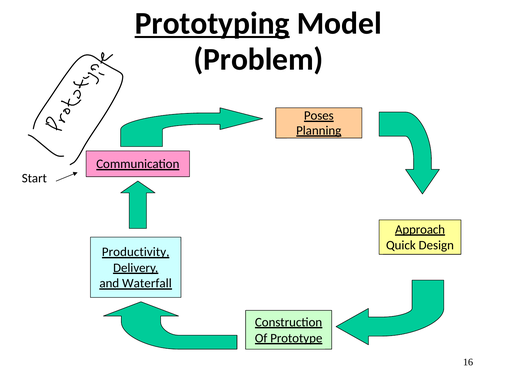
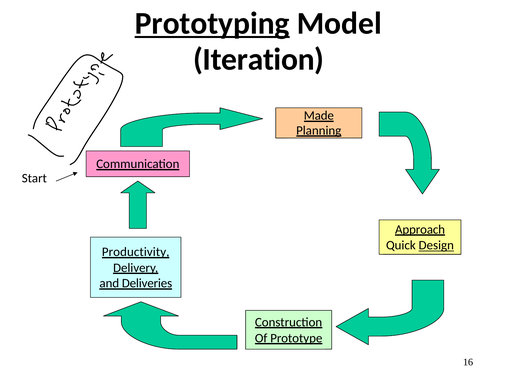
Problem: Problem -> Iteration
Poses: Poses -> Made
Design underline: none -> present
Waterfall: Waterfall -> Deliveries
